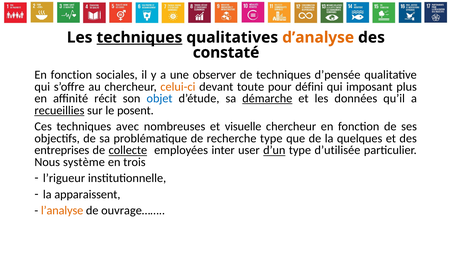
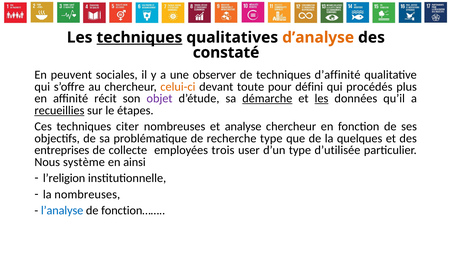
fonction at (71, 75): fonction -> peuvent
d’pensée: d’pensée -> d’affinité
imposant: imposant -> procédés
objet colour: blue -> purple
les at (322, 99) underline: none -> present
posent: posent -> étapes
avec: avec -> citer
visuelle: visuelle -> analyse
collecte underline: present -> none
inter: inter -> trois
d’un underline: present -> none
trois: trois -> ainsi
l’rigueur: l’rigueur -> l’religion
la apparaissent: apparaissent -> nombreuses
l’analyse colour: orange -> blue
ouvrage……: ouvrage…… -> fonction……
